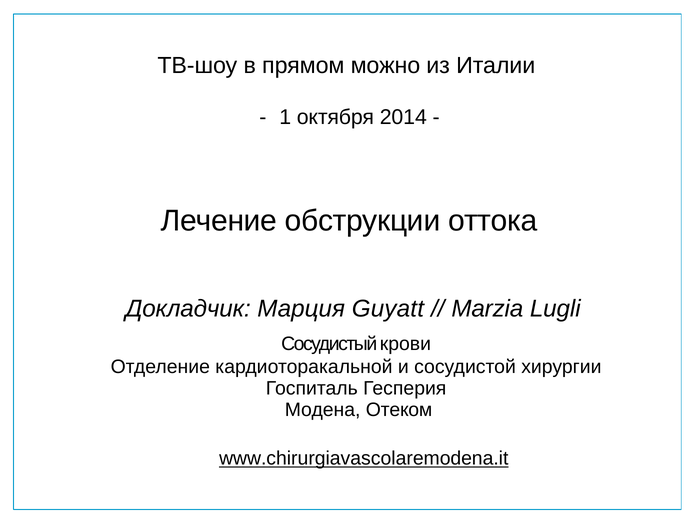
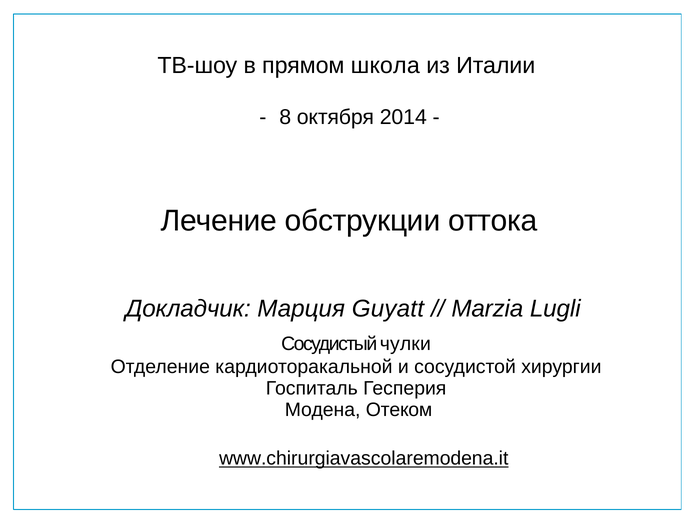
можно: можно -> школа
1: 1 -> 8
крови: крови -> чулки
